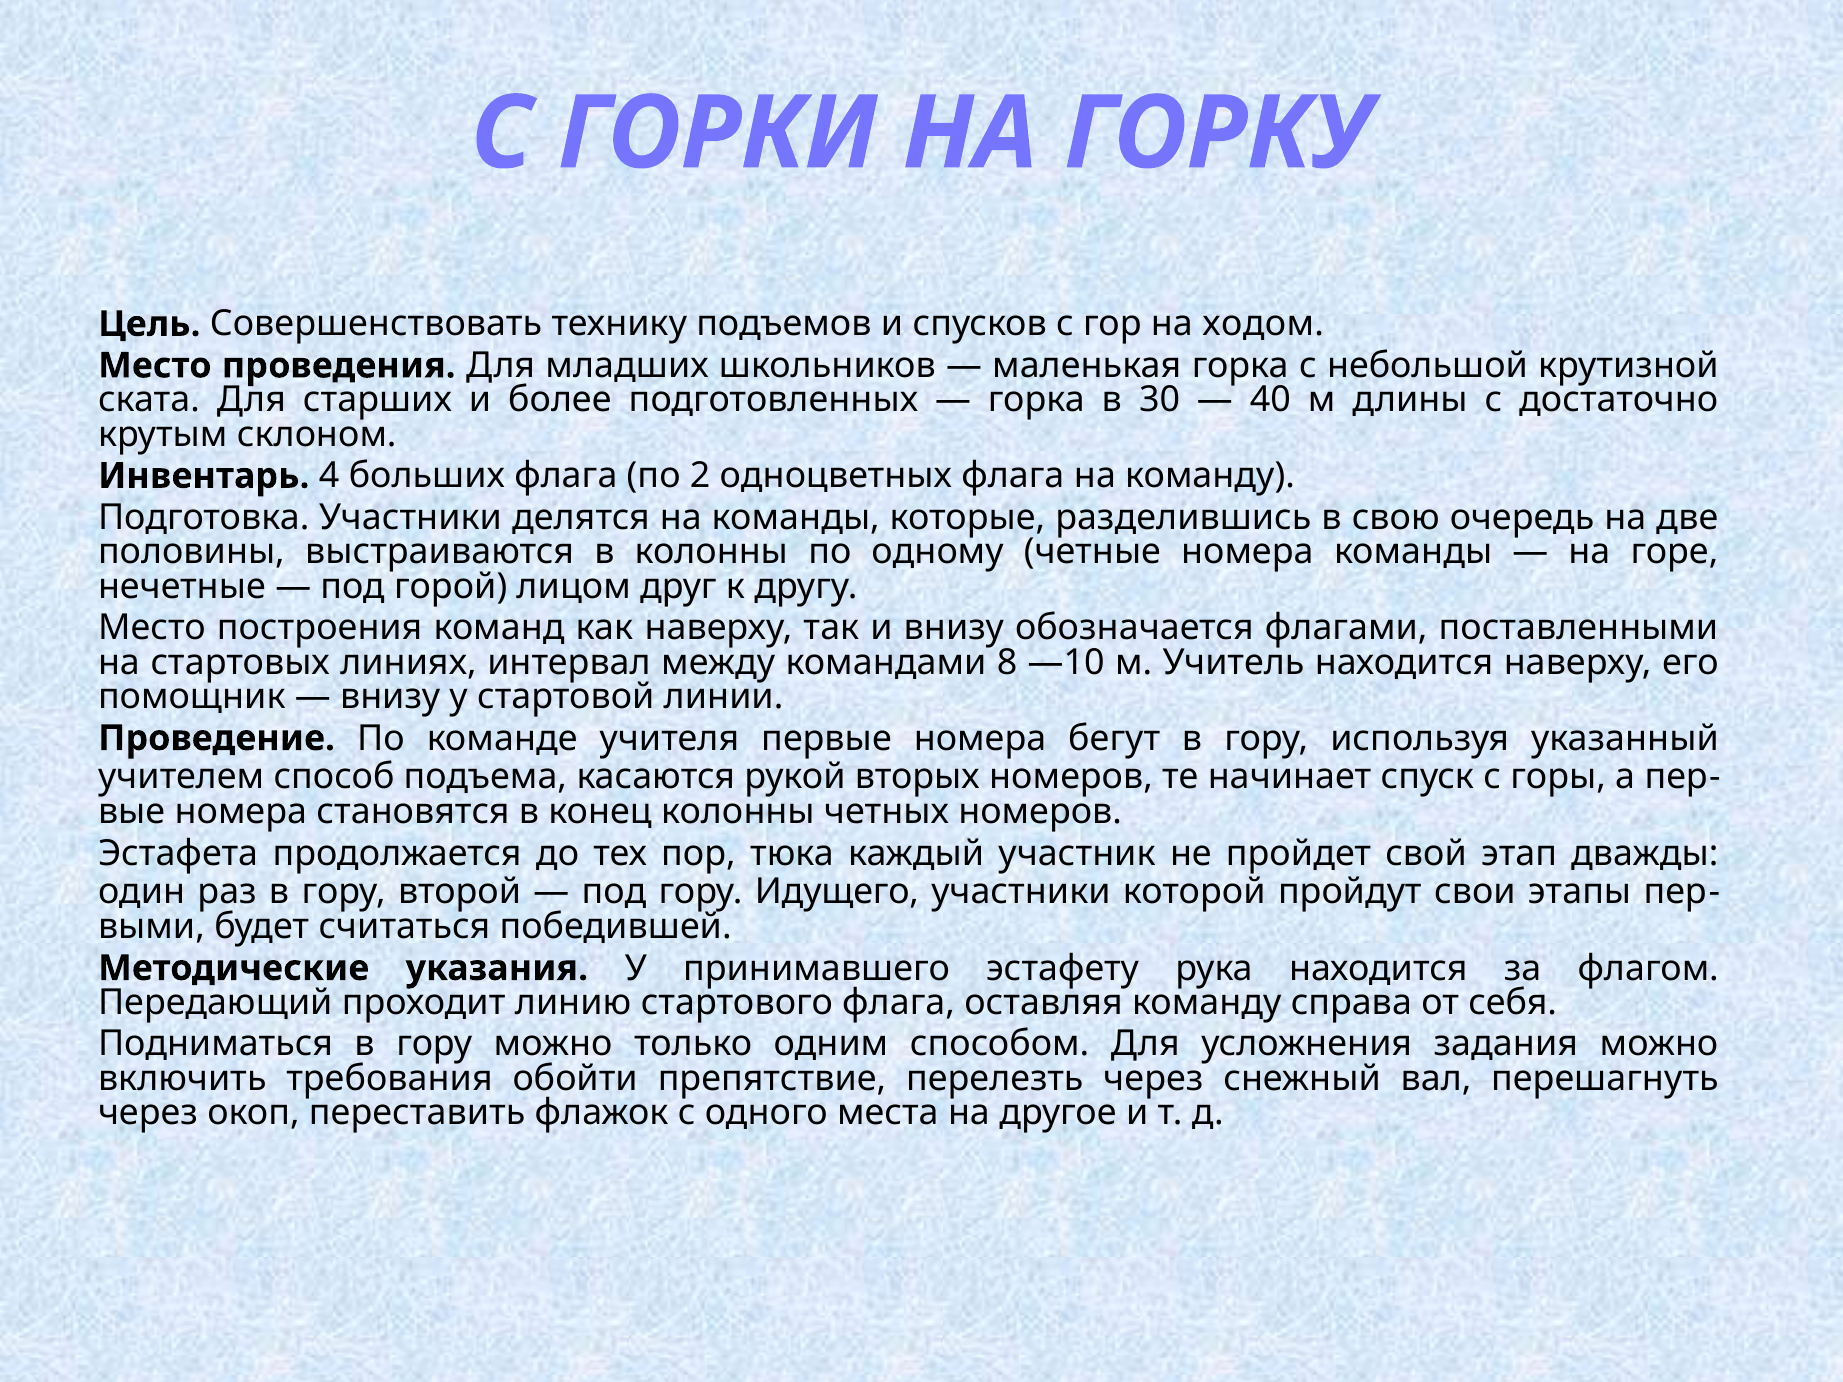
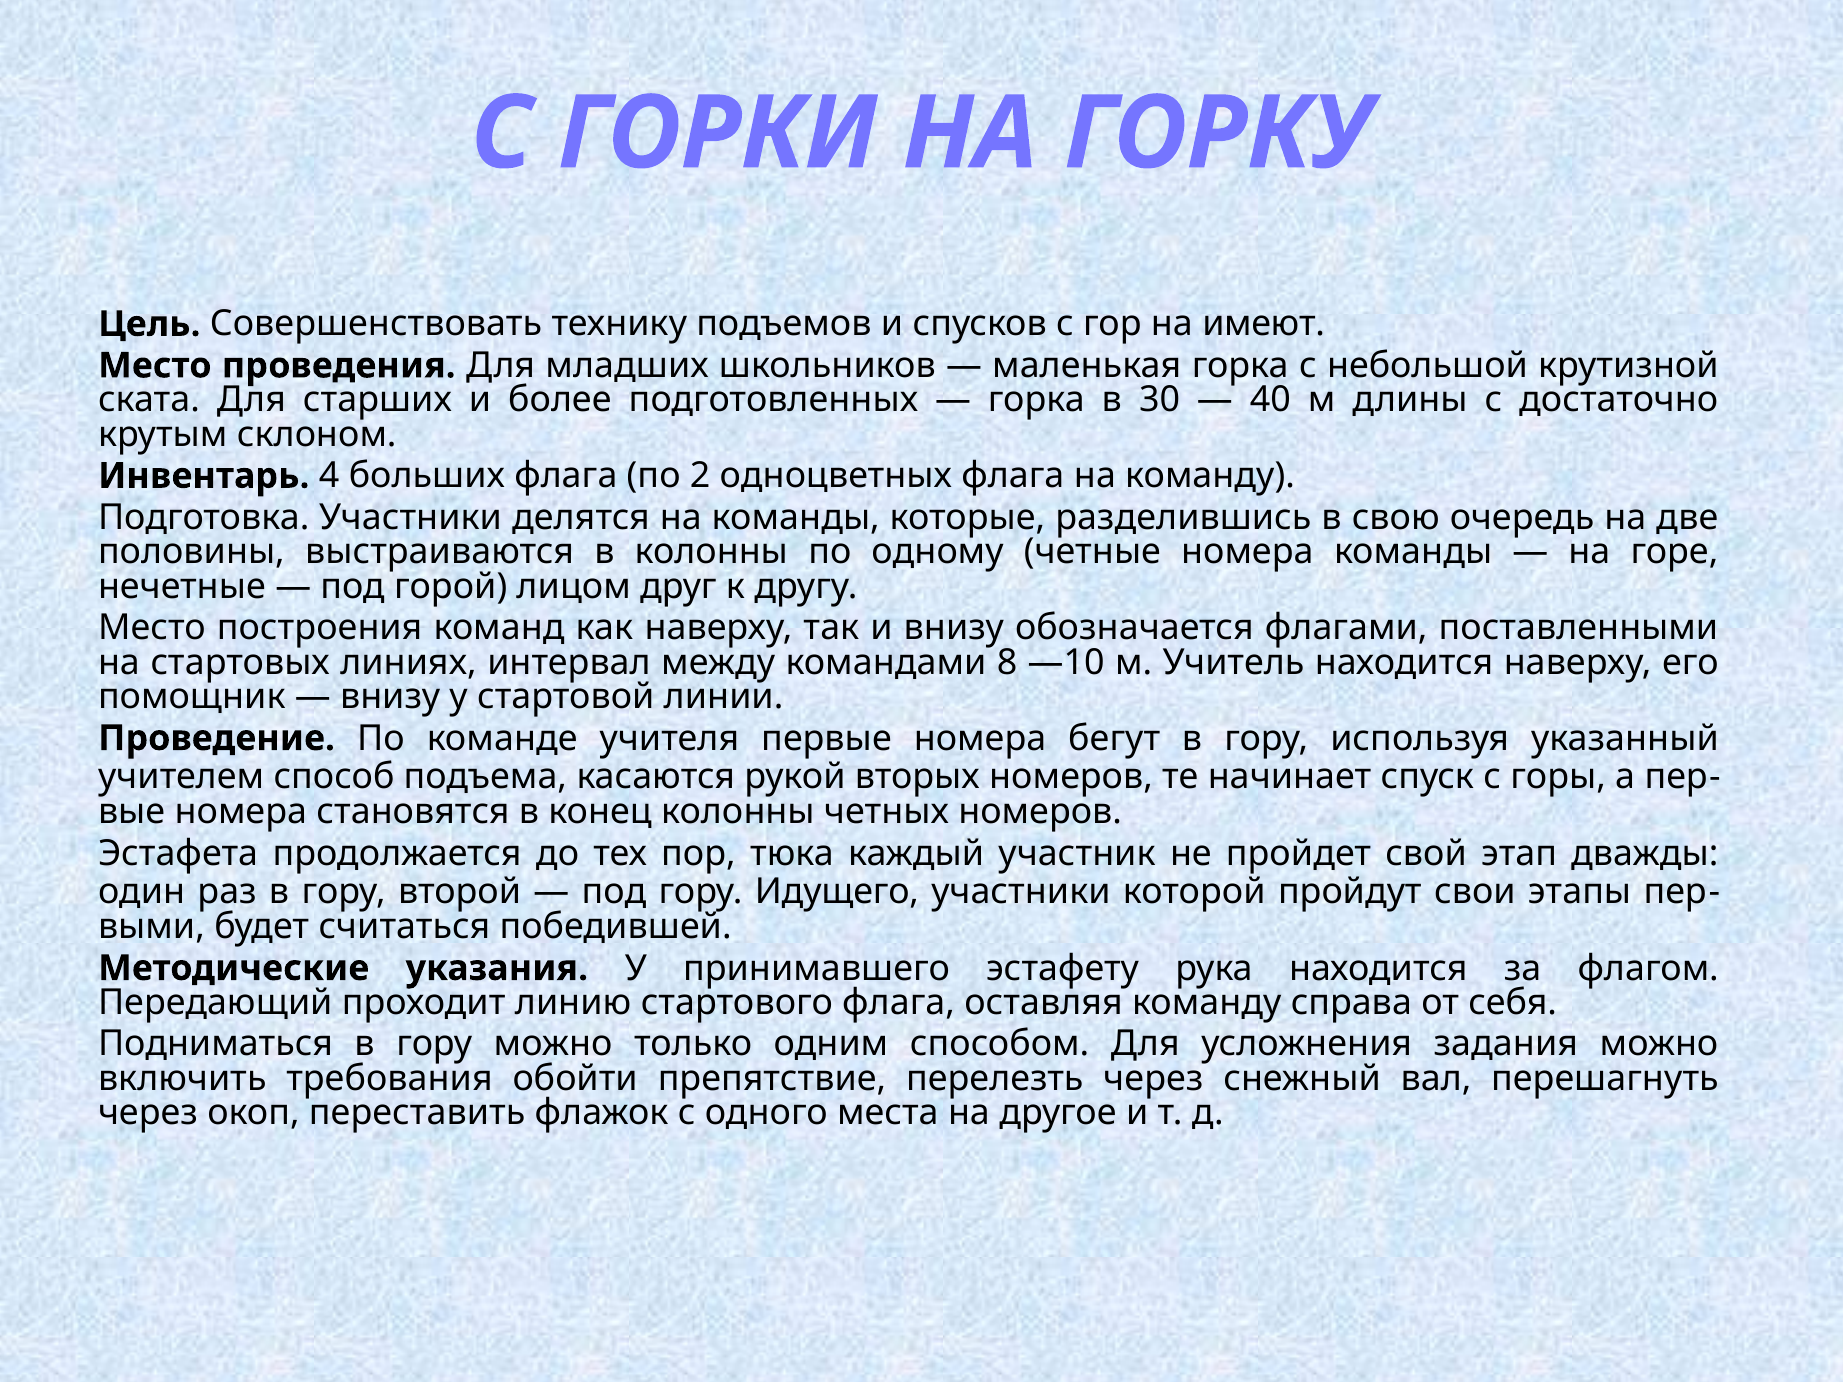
ходом: ходом -> имеют
